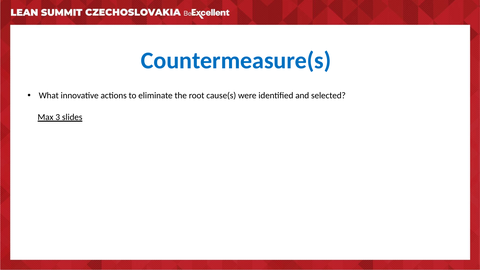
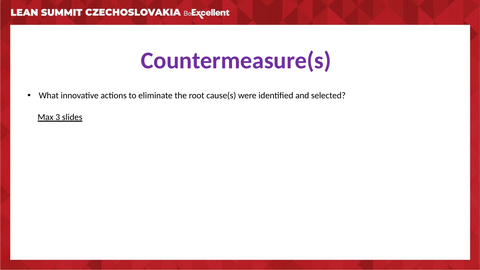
Countermeasure(s colour: blue -> purple
